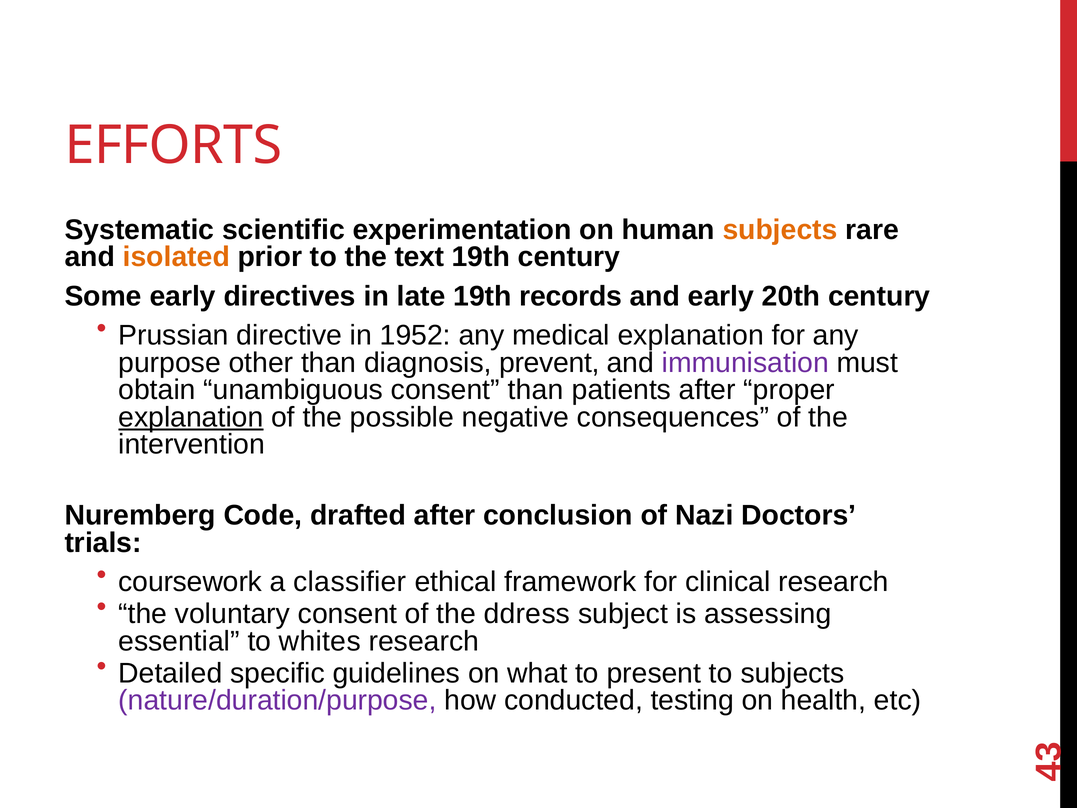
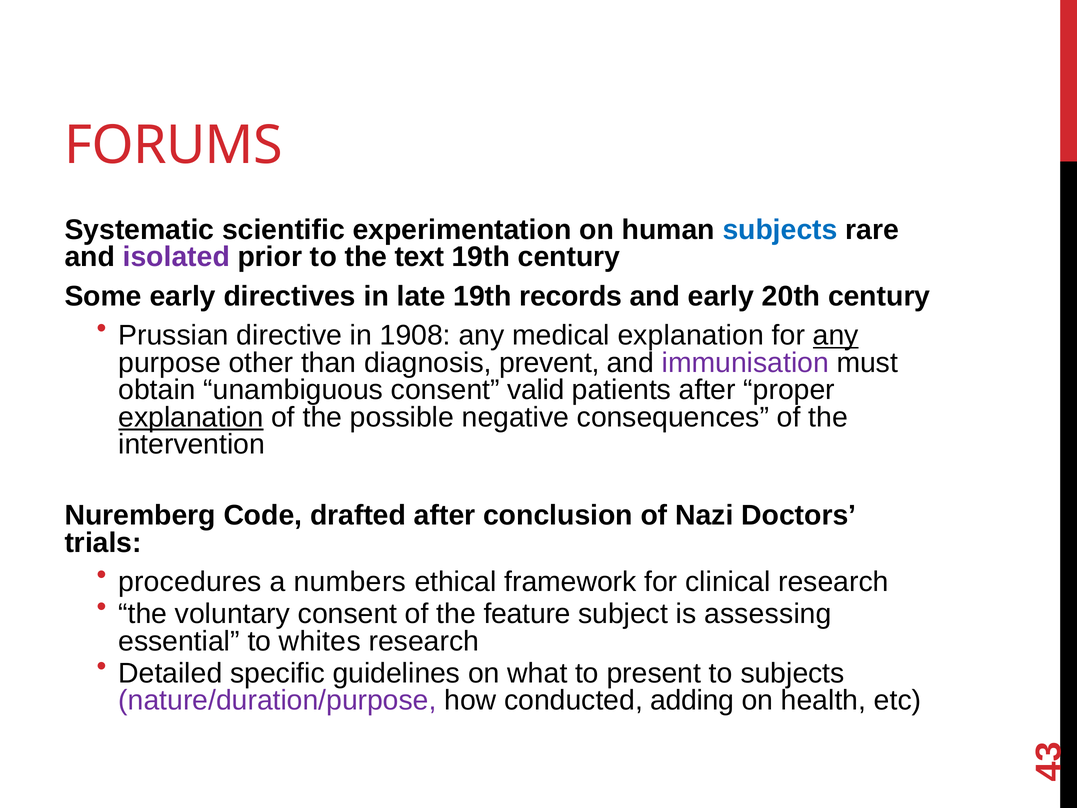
EFFORTS: EFFORTS -> FORUMS
subjects at (780, 230) colour: orange -> blue
isolated colour: orange -> purple
1952: 1952 -> 1908
any at (836, 335) underline: none -> present
consent than: than -> valid
coursework: coursework -> procedures
classifier: classifier -> numbers
ddress: ddress -> feature
testing: testing -> adding
